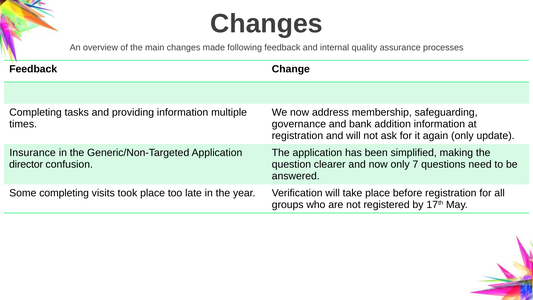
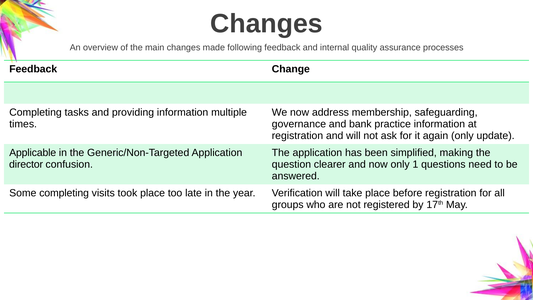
addition: addition -> practice
Insurance: Insurance -> Applicable
7: 7 -> 1
